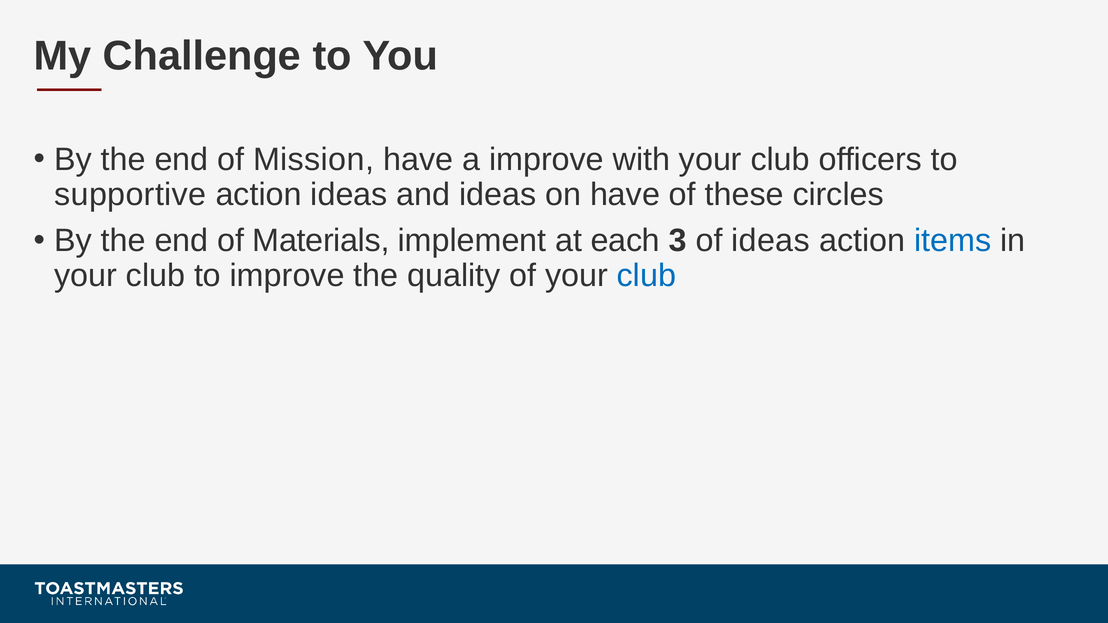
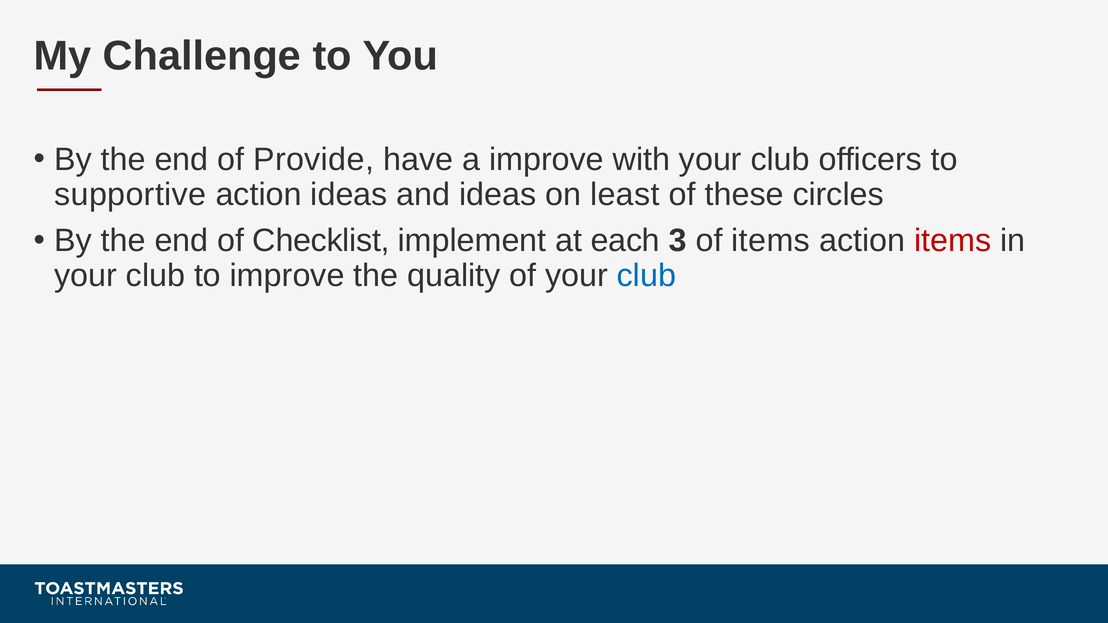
Mission: Mission -> Provide
on have: have -> least
Materials: Materials -> Checklist
of ideas: ideas -> items
items at (953, 241) colour: blue -> red
